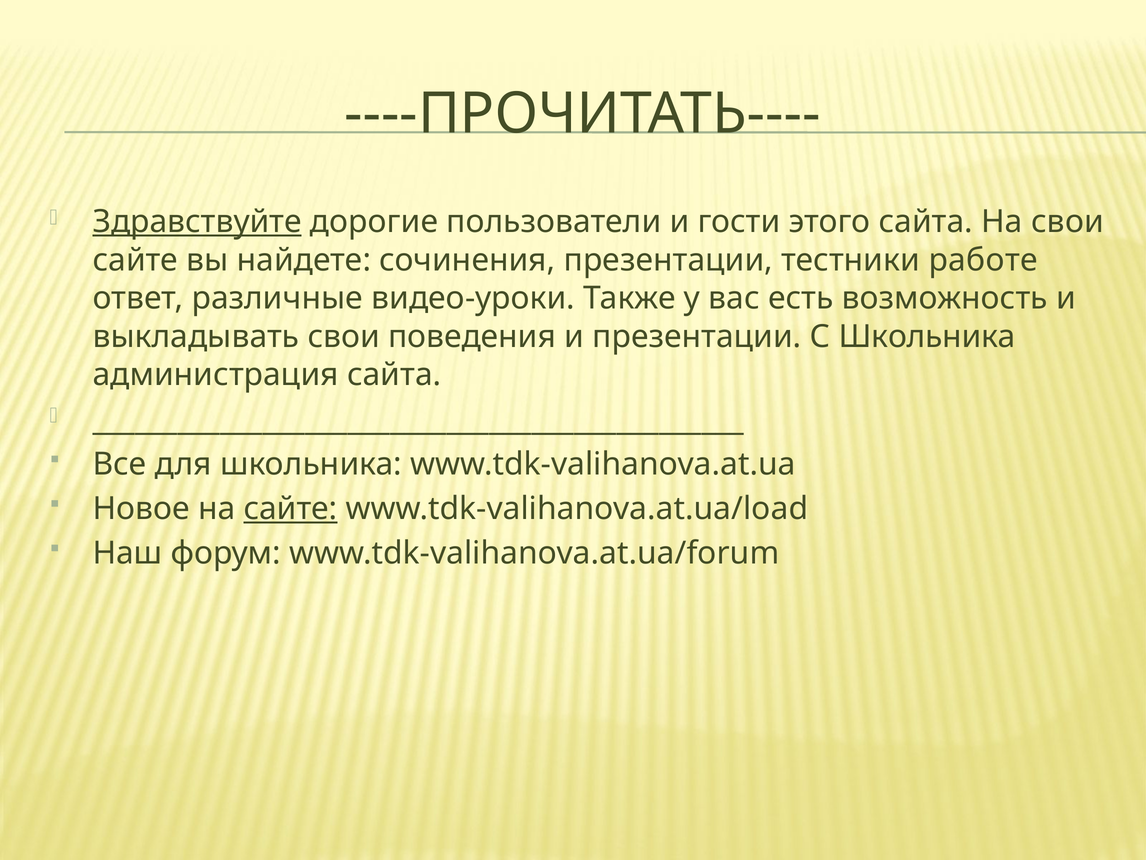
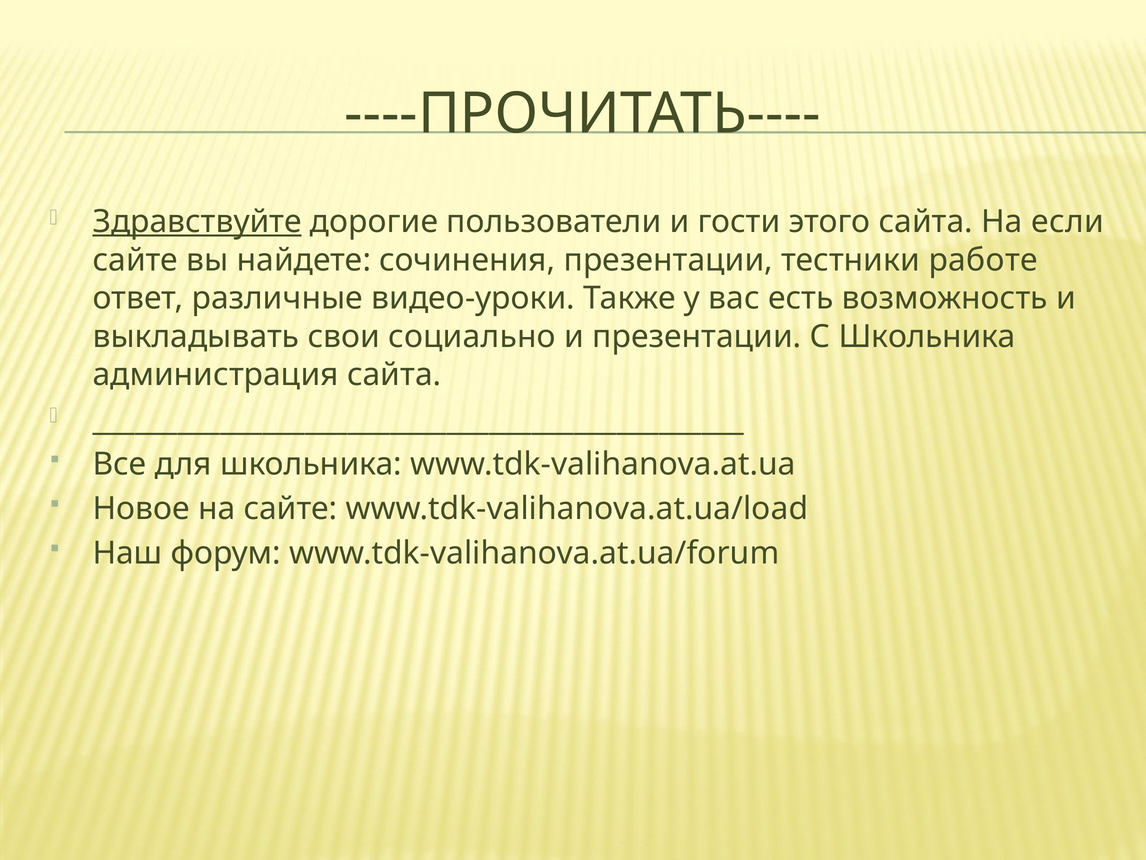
На свои: свои -> если
поведения: поведения -> социально
сайте at (291, 508) underline: present -> none
